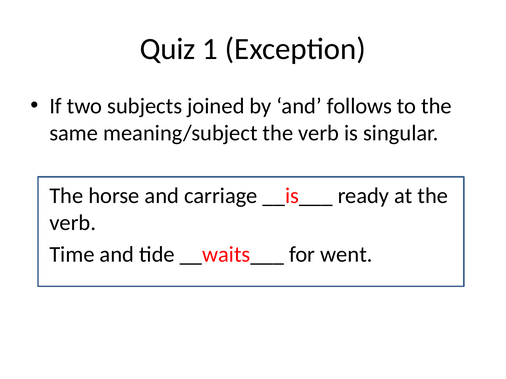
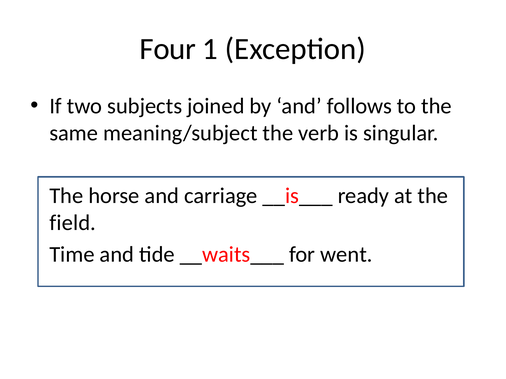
Quiz: Quiz -> Four
verb at (73, 223): verb -> field
